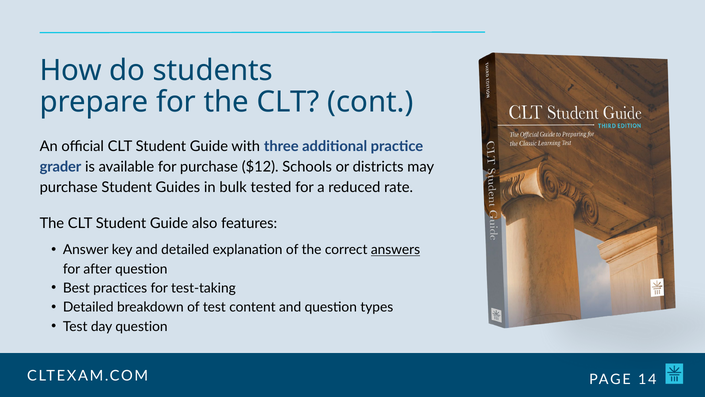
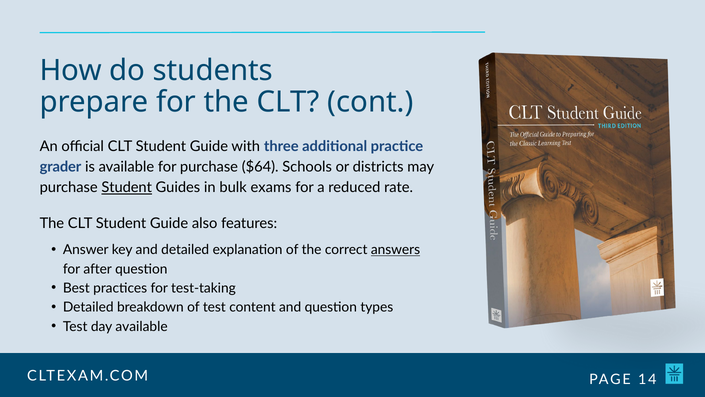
$12: $12 -> $64
Student at (127, 187) underline: none -> present
tested: tested -> exams
day question: question -> available
